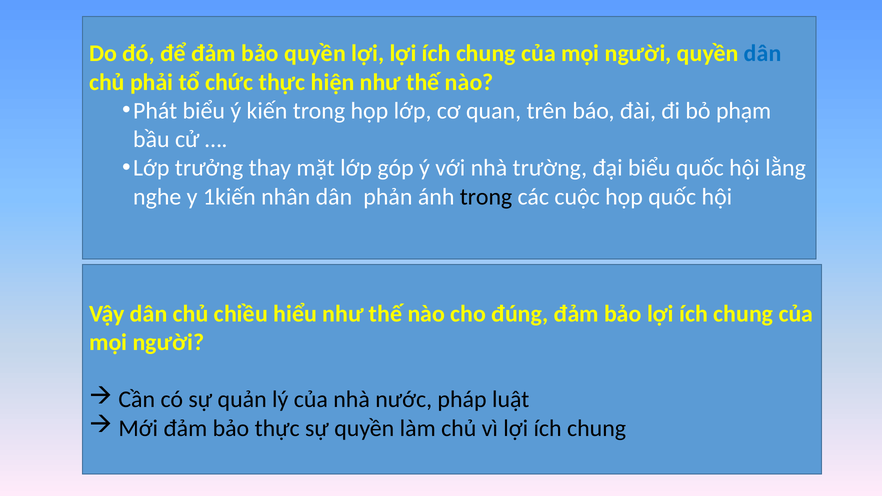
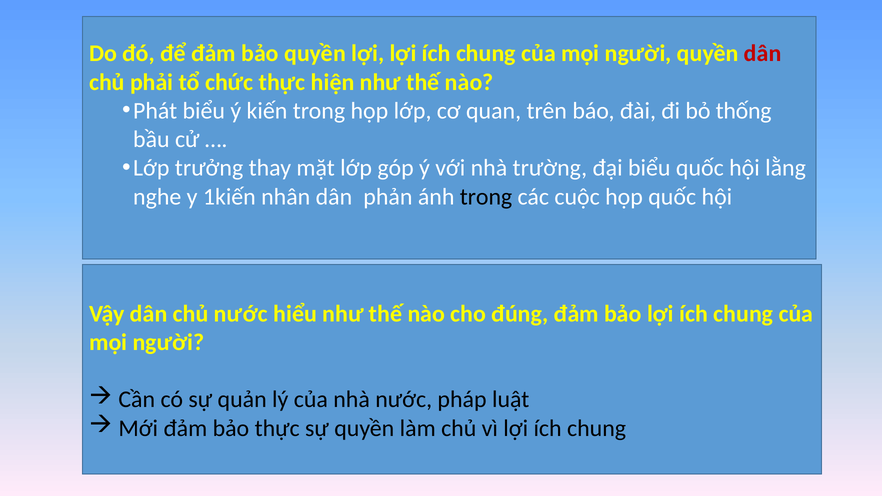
dân at (763, 54) colour: blue -> red
phạm: phạm -> thống
chủ chiều: chiều -> nước
